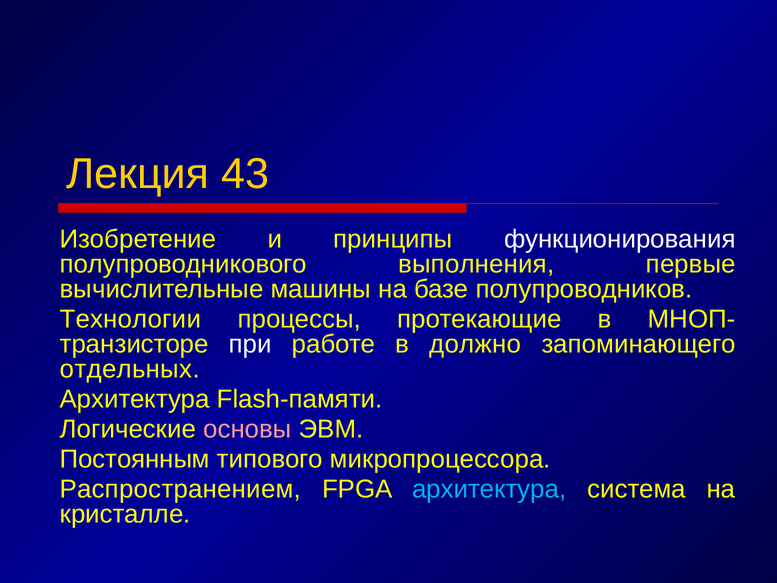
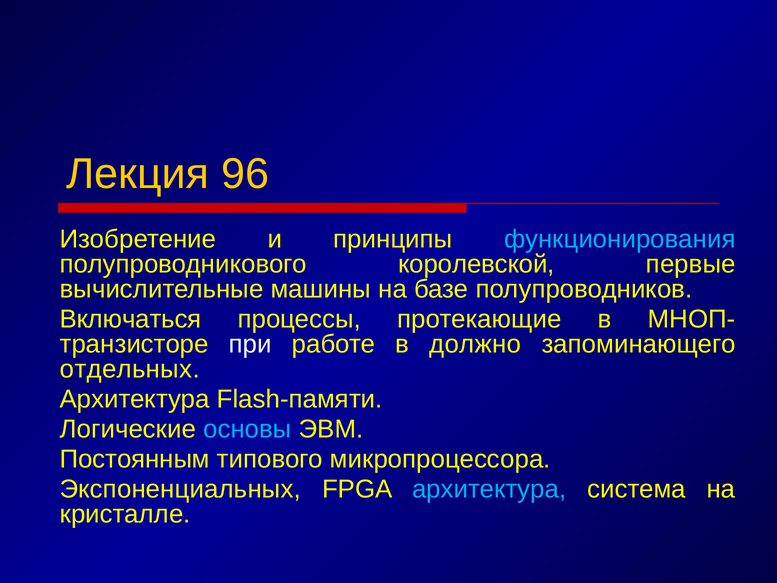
43: 43 -> 96
функционирования colour: white -> light blue
выполнения: выполнения -> королевской
Технологии: Технологии -> Включаться
основы colour: pink -> light blue
Распространением: Распространением -> Экспоненциальных
